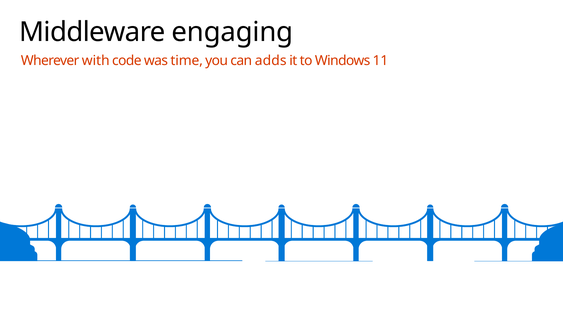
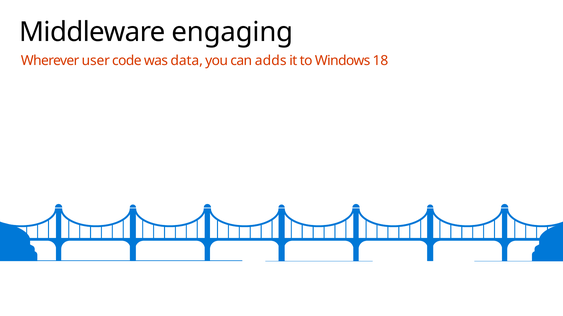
with: with -> user
time: time -> data
11: 11 -> 18
